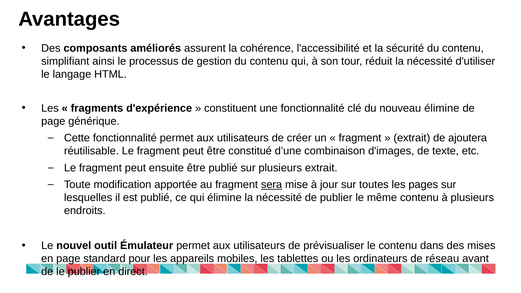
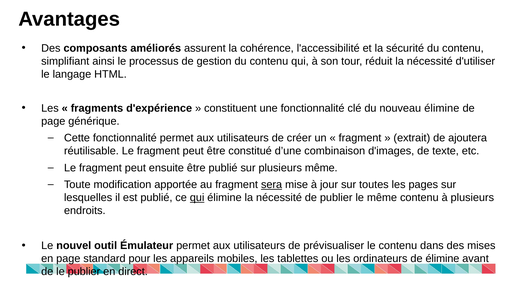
plusieurs extrait: extrait -> même
qui at (197, 198) underline: none -> present
de réseau: réseau -> élimine
